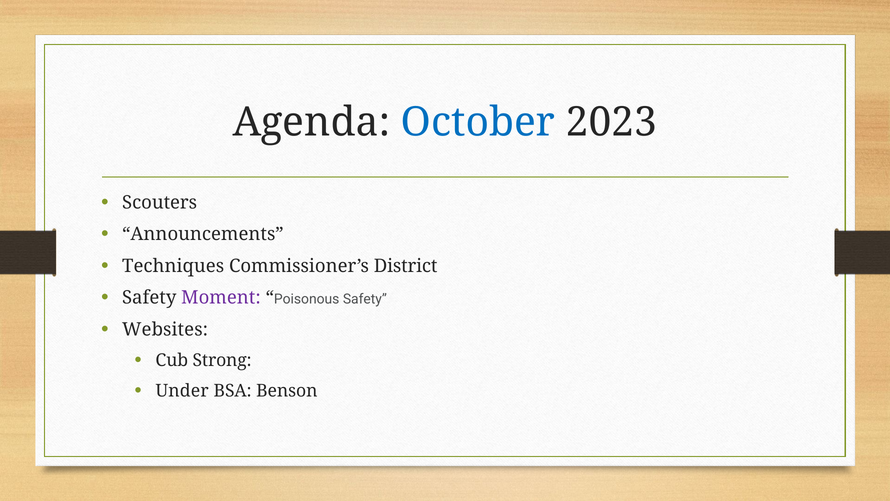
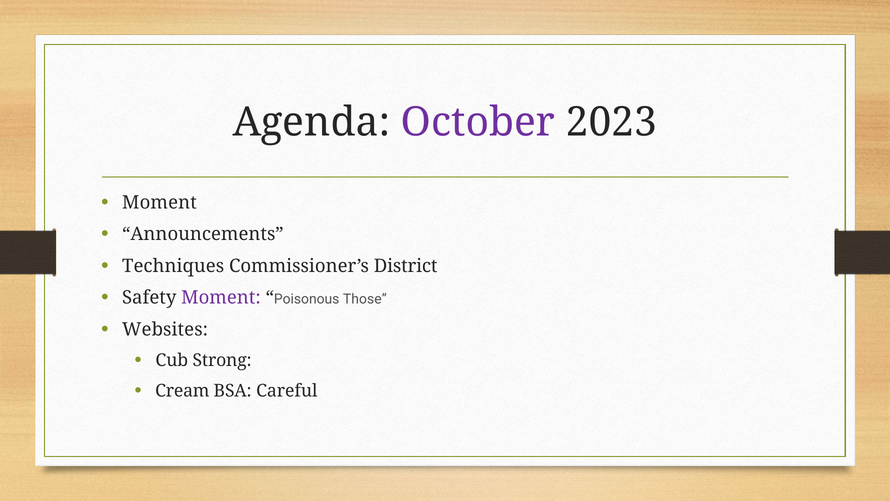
October colour: blue -> purple
Scouters at (160, 202): Scouters -> Moment
Poisonous Safety: Safety -> Those
Under: Under -> Cream
Benson: Benson -> Careful
